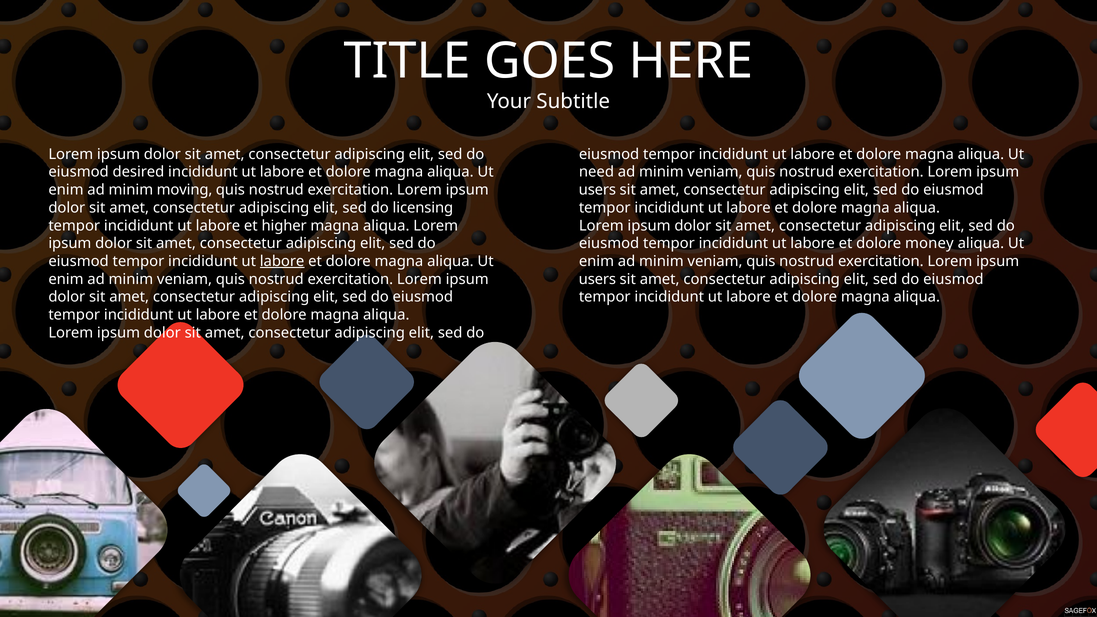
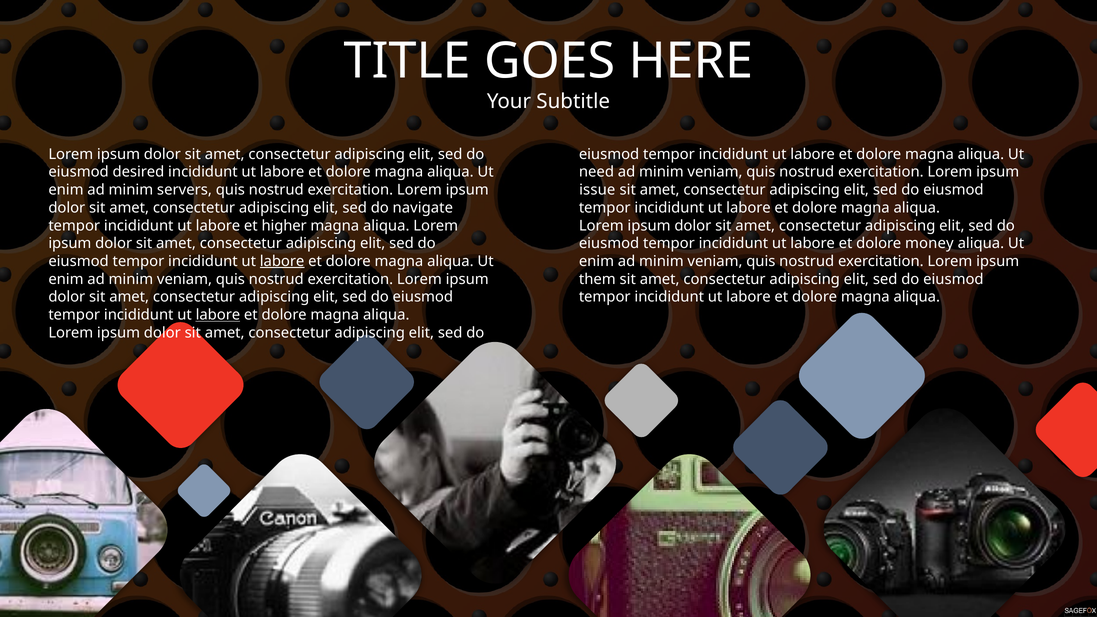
moving: moving -> servers
users at (597, 190): users -> issue
licensing: licensing -> navigate
users at (597, 279): users -> them
labore at (218, 315) underline: none -> present
